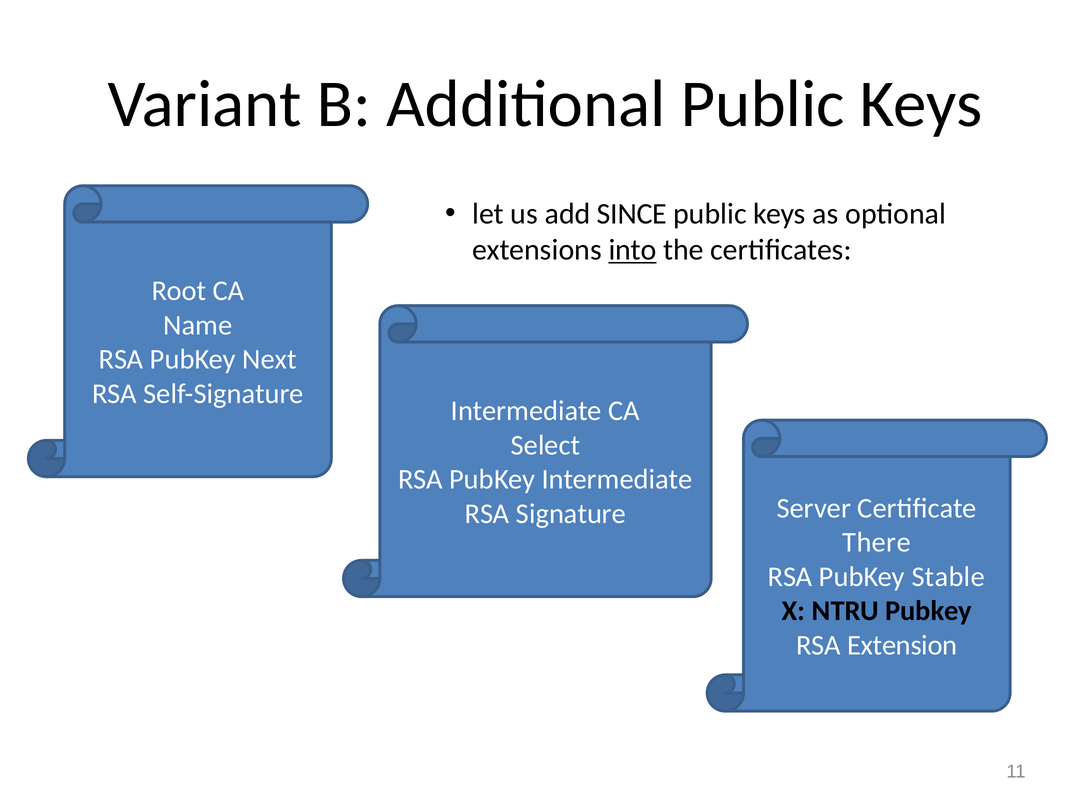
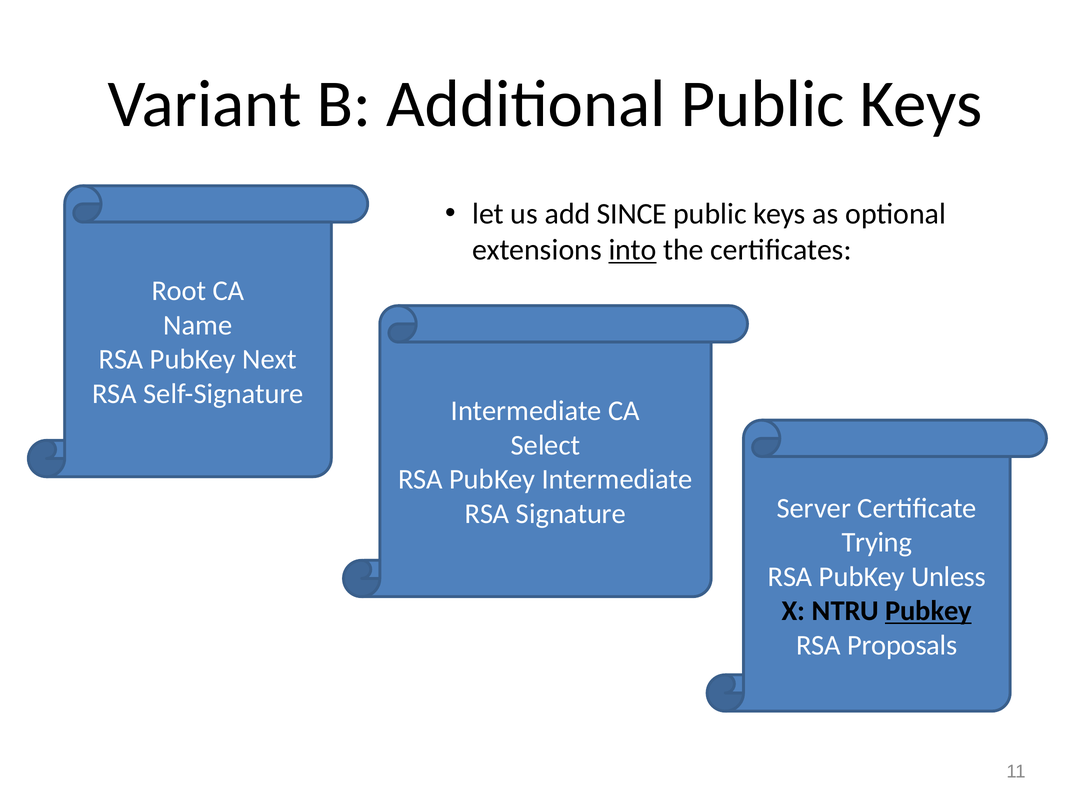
There: There -> Trying
Stable: Stable -> Unless
Pubkey at (928, 611) underline: none -> present
Extension: Extension -> Proposals
